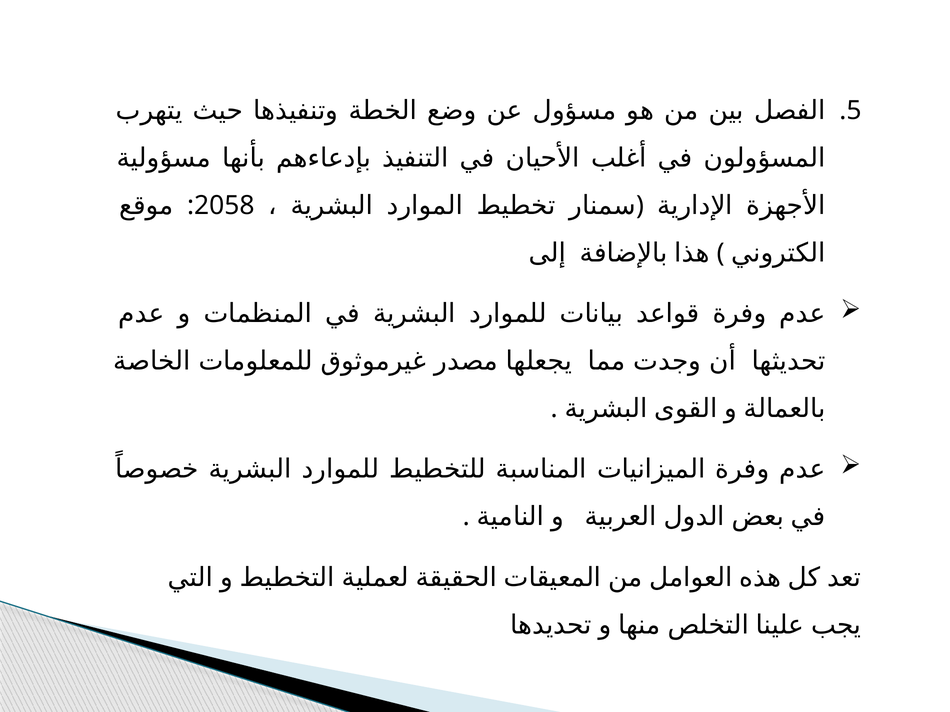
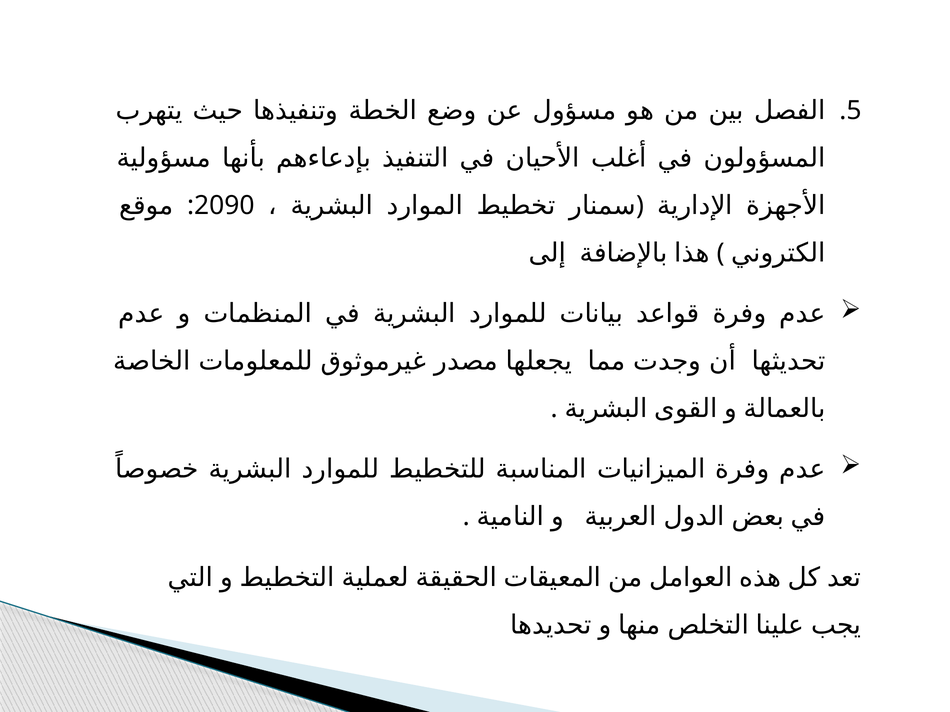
2058: 2058 -> 2090
